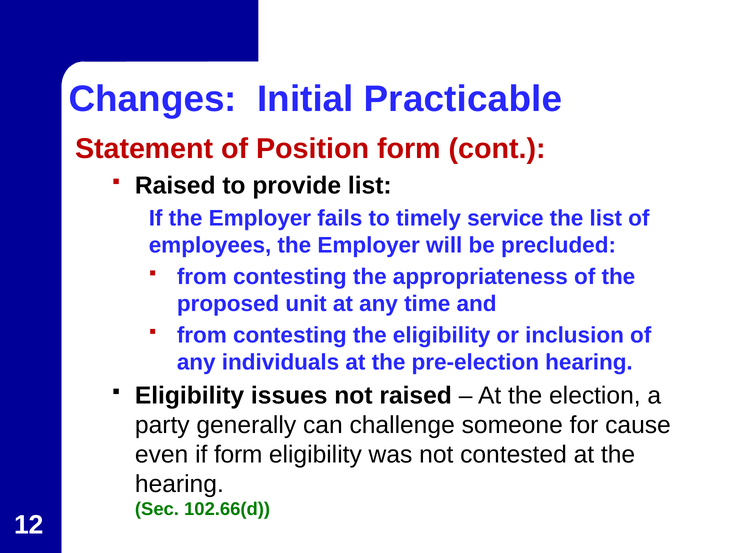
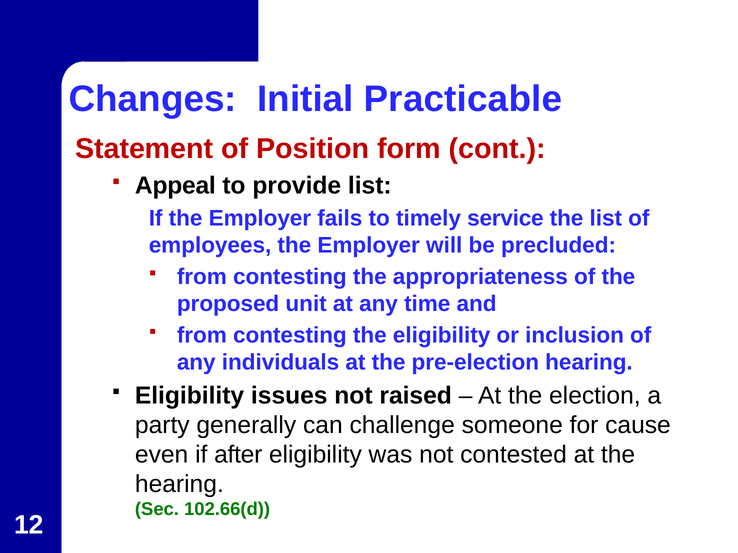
Raised at (175, 186): Raised -> Appeal
if form: form -> after
